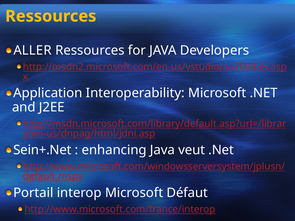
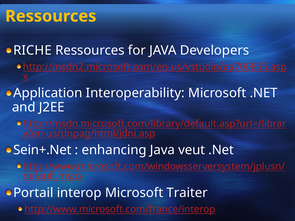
ALLER: ALLER -> RICHE
Défaut: Défaut -> Traiter
